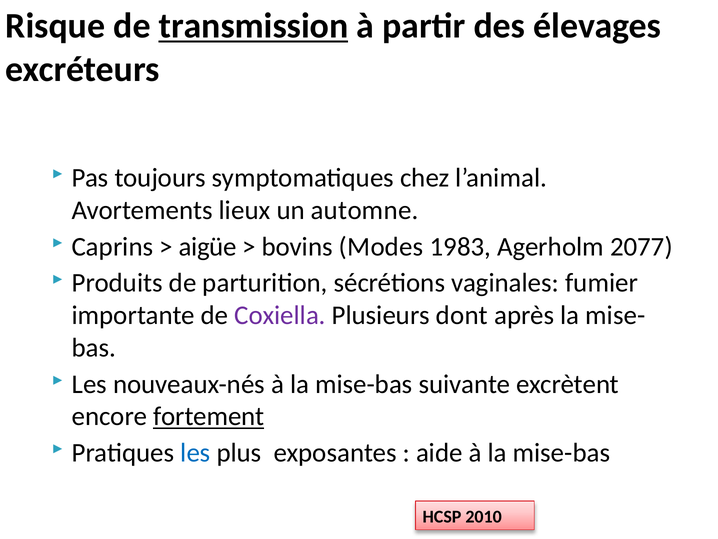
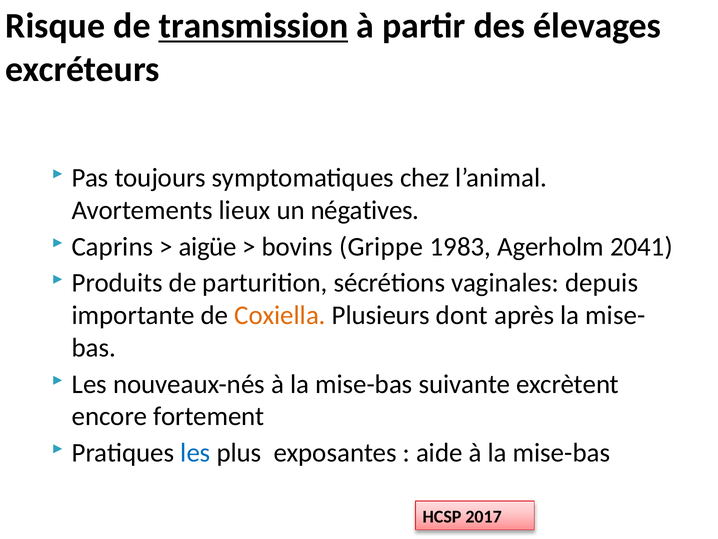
automne: automne -> négatives
Modes: Modes -> Grippe
2077: 2077 -> 2041
fumier: fumier -> depuis
Coxiella colour: purple -> orange
fortement underline: present -> none
2010: 2010 -> 2017
